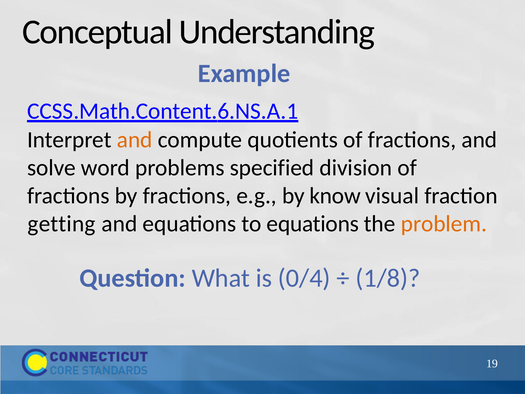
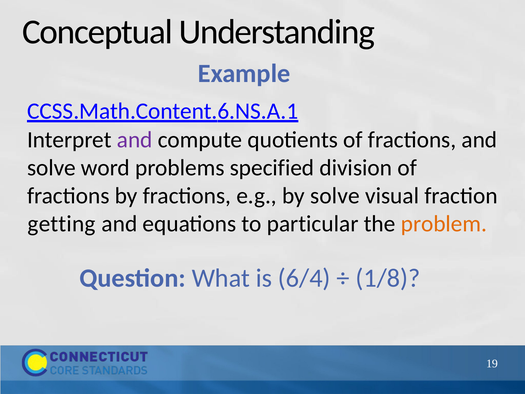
and at (135, 140) colour: orange -> purple
by know: know -> solve
to equations: equations -> particular
0/4: 0/4 -> 6/4
